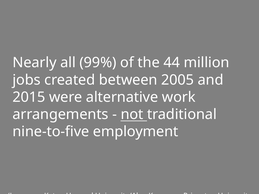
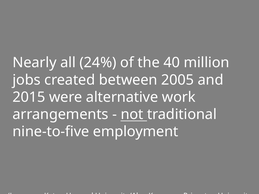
99%: 99% -> 24%
44: 44 -> 40
